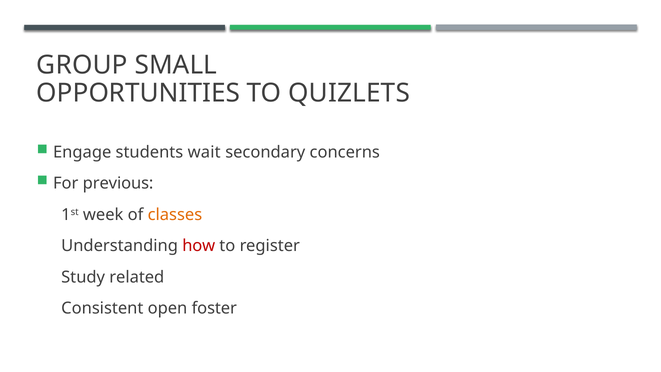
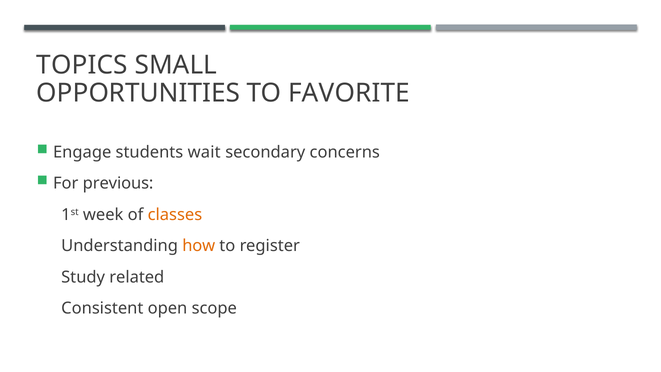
GROUP: GROUP -> TOPICS
QUIZLETS: QUIZLETS -> FAVORITE
how colour: red -> orange
foster: foster -> scope
